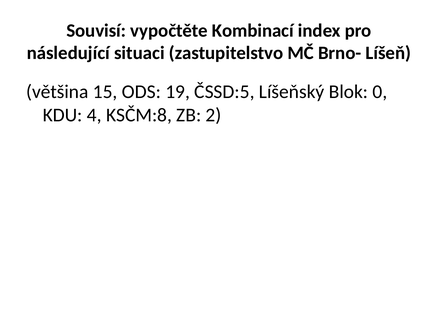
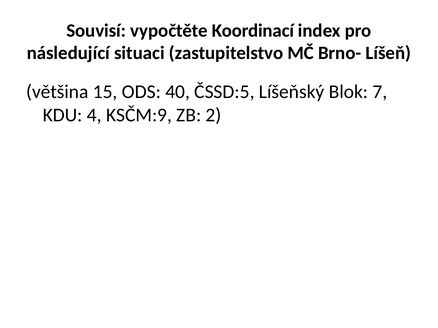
Kombinací: Kombinací -> Koordinací
19: 19 -> 40
0: 0 -> 7
KSČM:8: KSČM:8 -> KSČM:9
